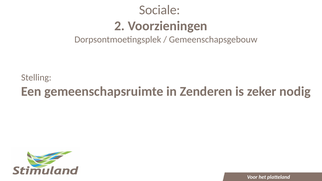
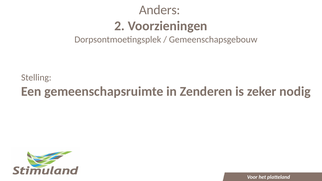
Sociale: Sociale -> Anders
